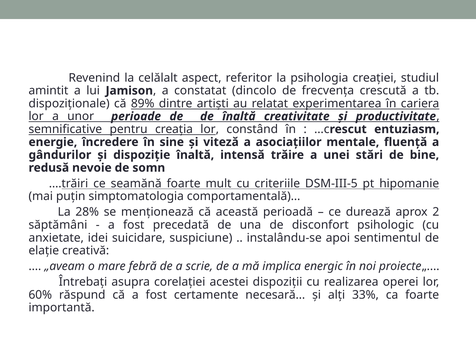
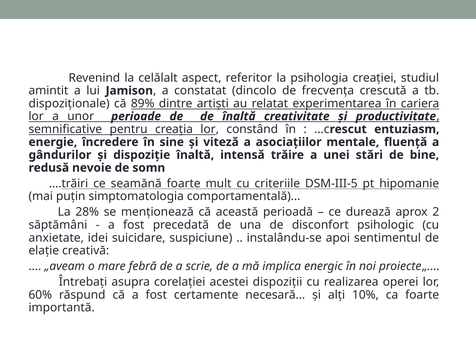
33%: 33% -> 10%
